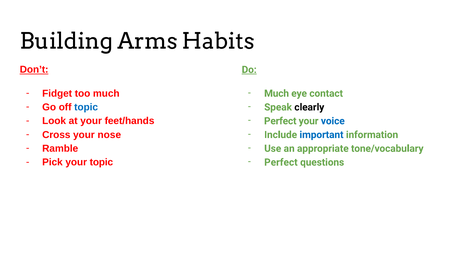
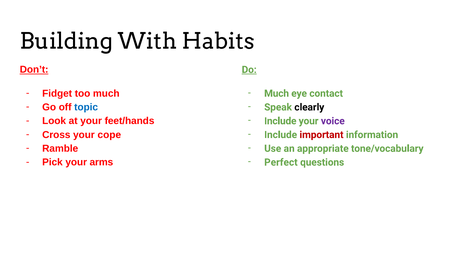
Arms: Arms -> With
Perfect at (280, 121): Perfect -> Include
voice colour: blue -> purple
nose: nose -> cope
important colour: blue -> red
your topic: topic -> arms
